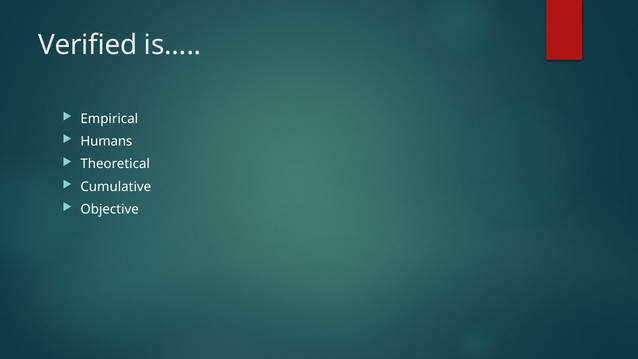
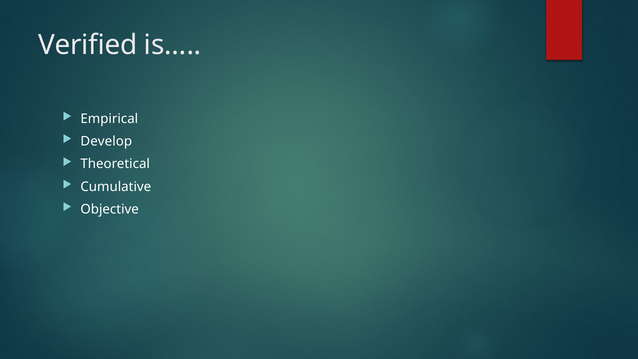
Humans: Humans -> Develop
